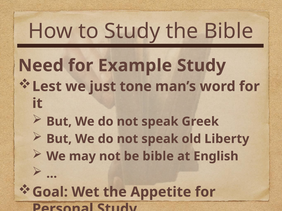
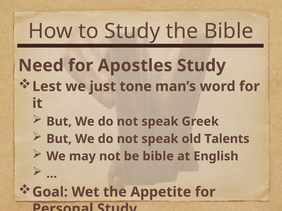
Example: Example -> Apostles
Liberty: Liberty -> Talents
